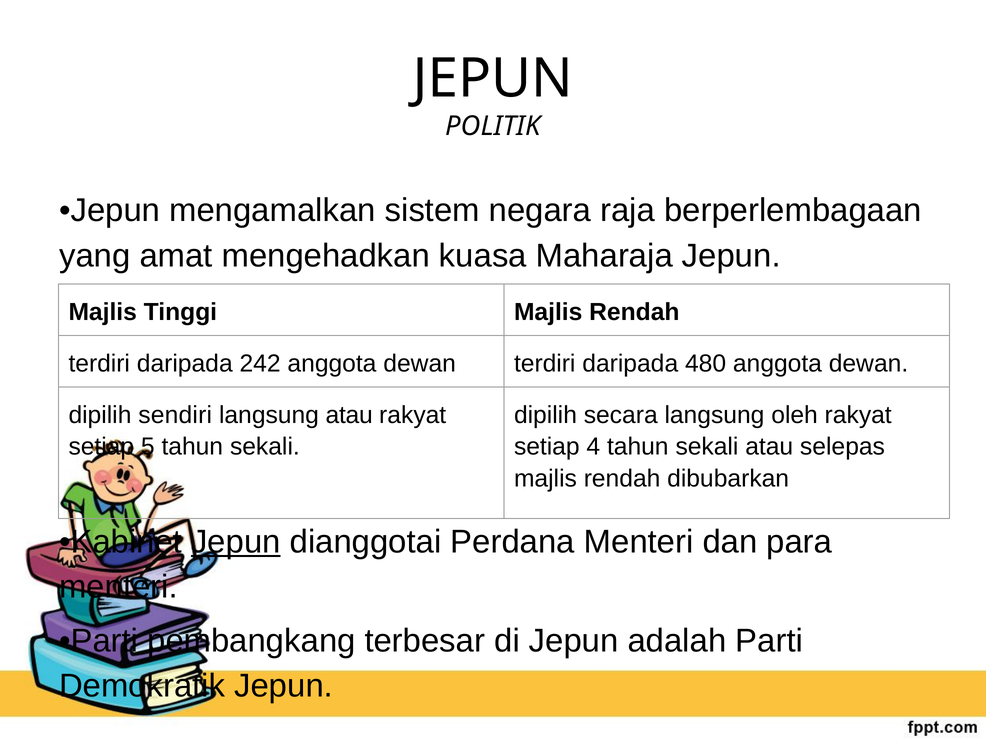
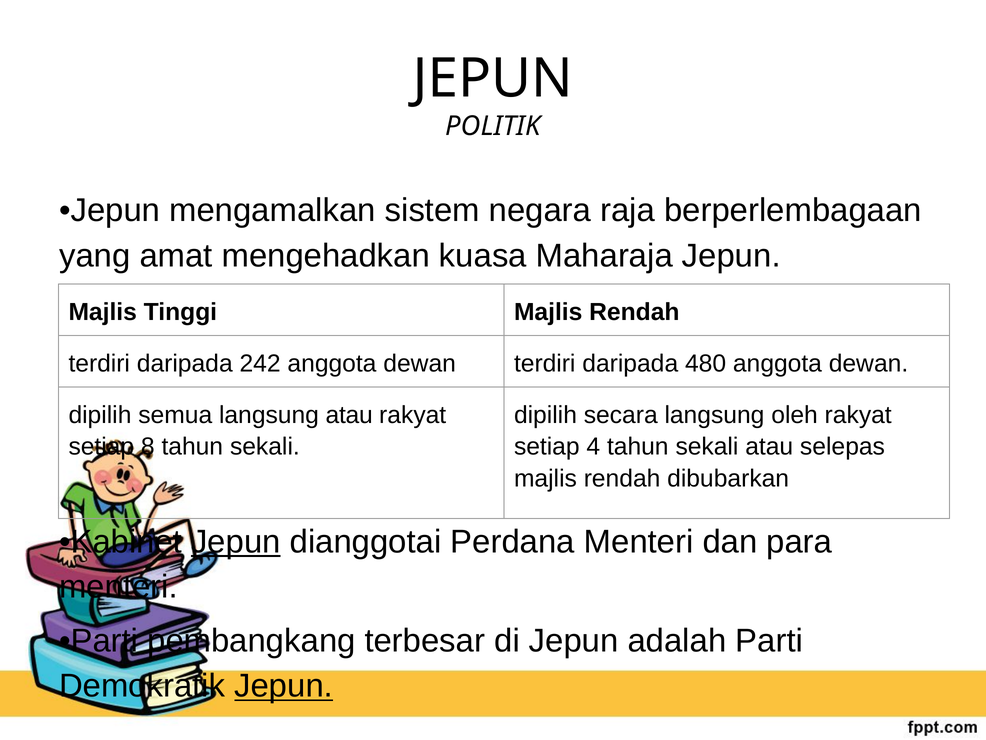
sendiri: sendiri -> semua
5: 5 -> 8
Jepun at (284, 686) underline: none -> present
